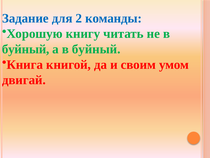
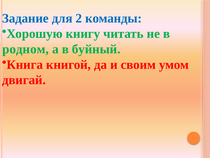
буйный at (26, 49): буйный -> родном
